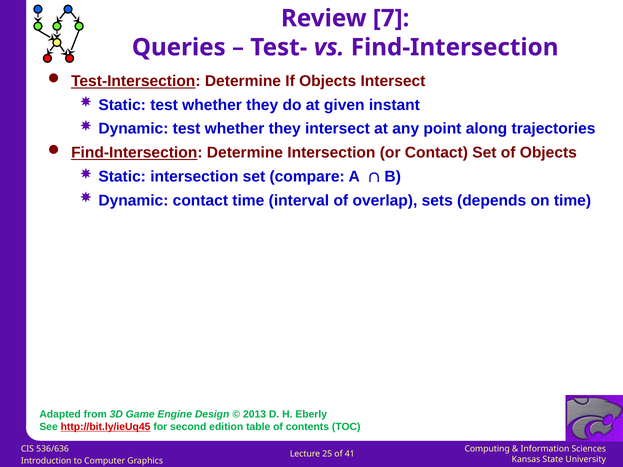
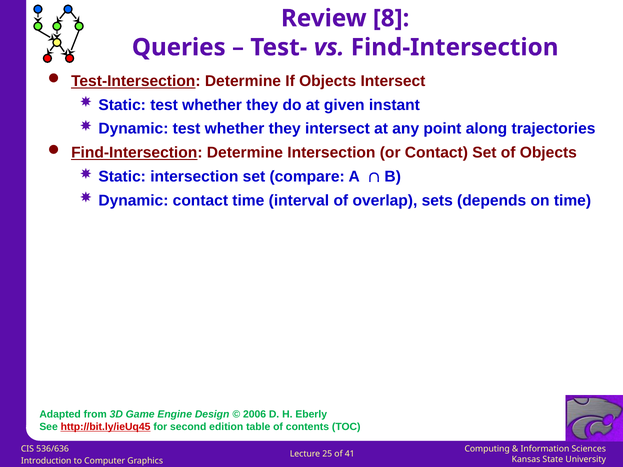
7: 7 -> 8
2013: 2013 -> 2006
